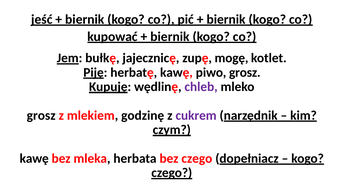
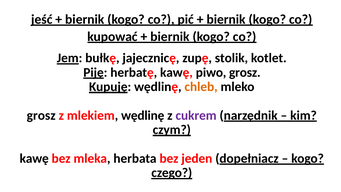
mogę: mogę -> stolik
chleb colour: purple -> orange
mlekiem godzinę: godzinę -> wędlinę
bez czego: czego -> jeden
